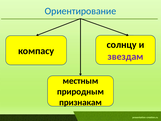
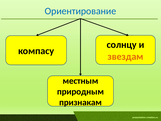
звездам colour: purple -> orange
